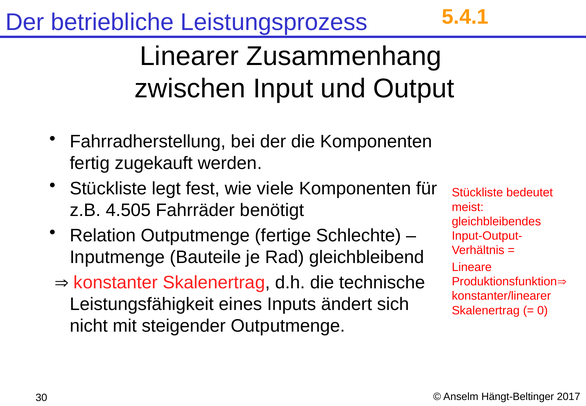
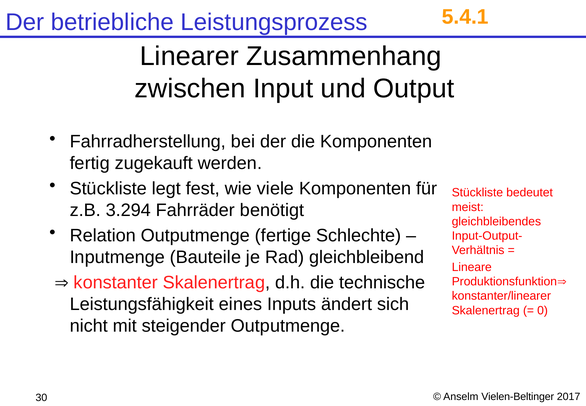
4.505: 4.505 -> 3.294
Hängt-Beltinger: Hängt-Beltinger -> Vielen-Beltinger
